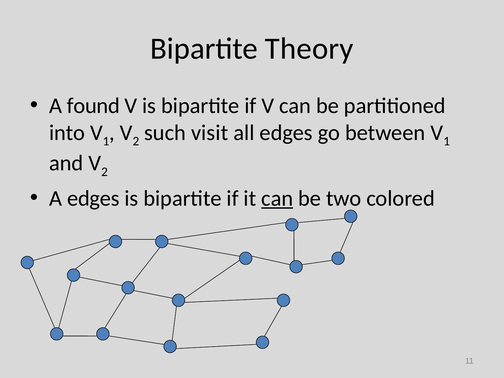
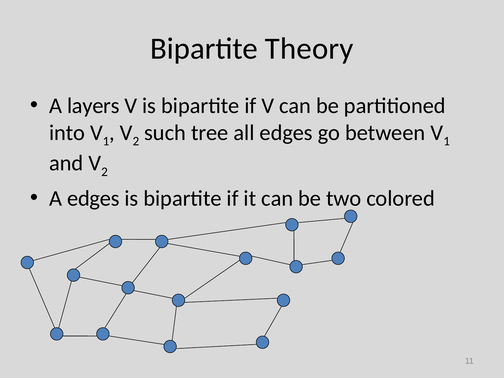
found: found -> layers
visit: visit -> tree
can at (277, 198) underline: present -> none
